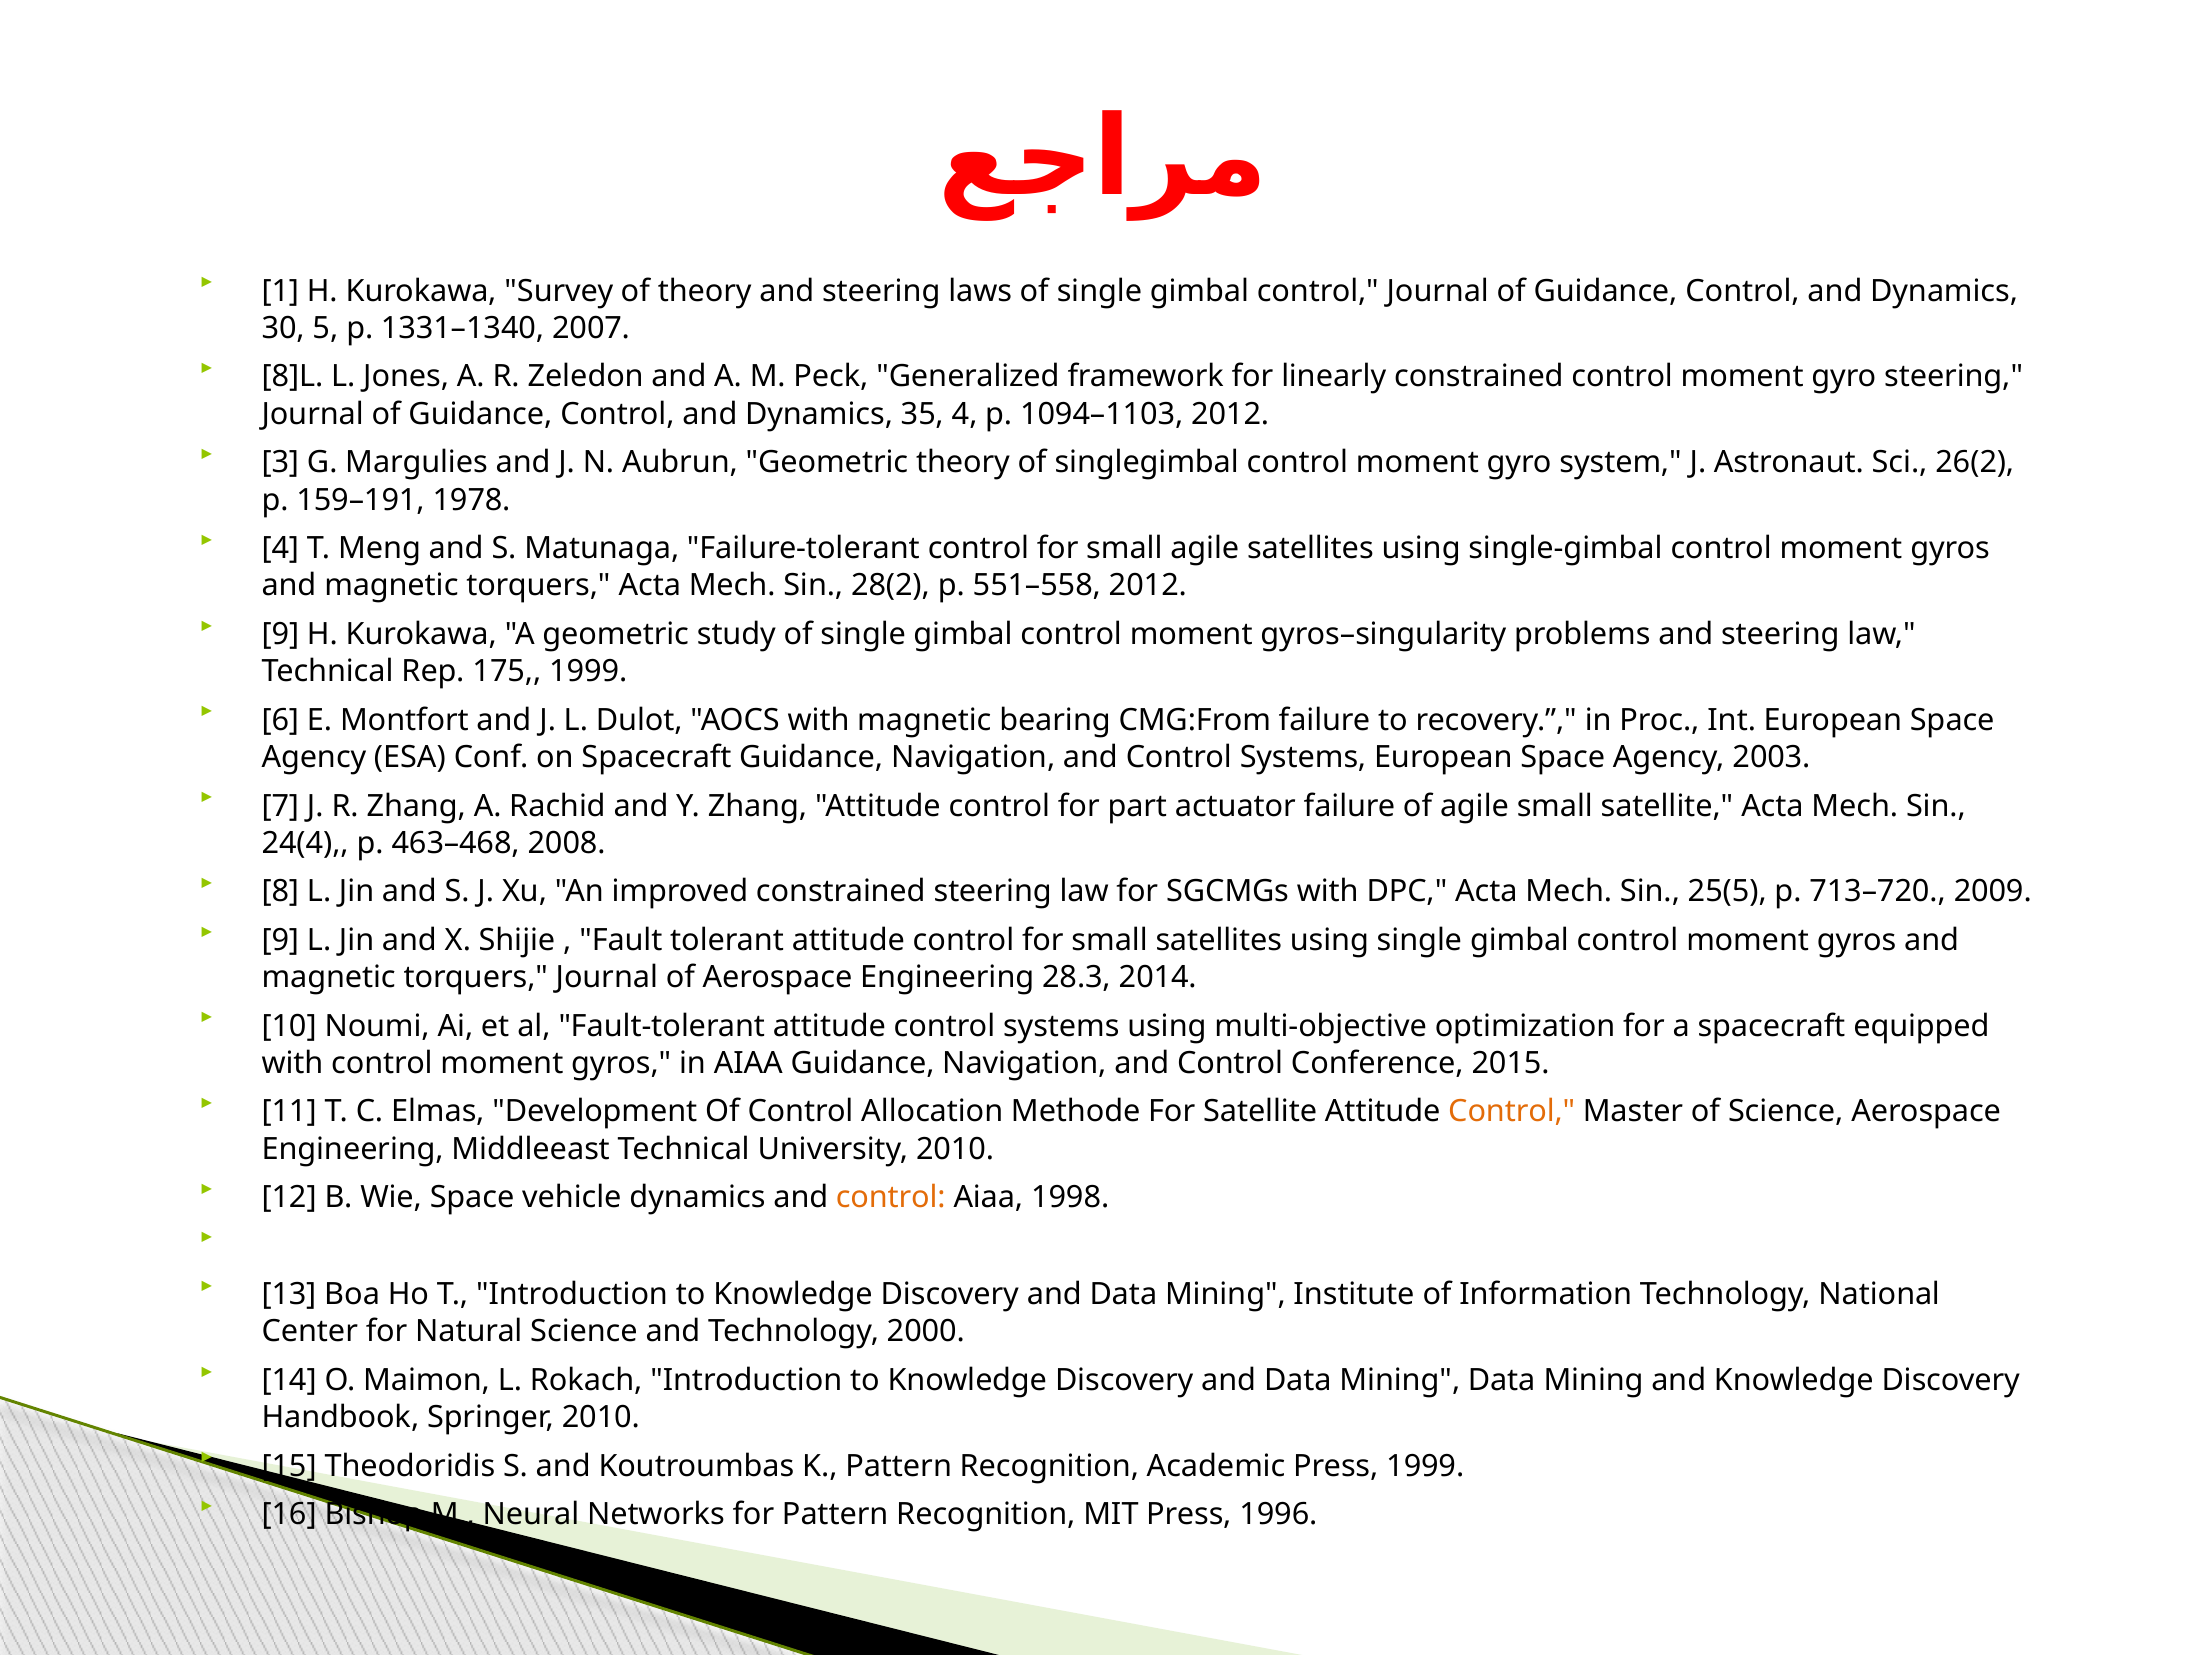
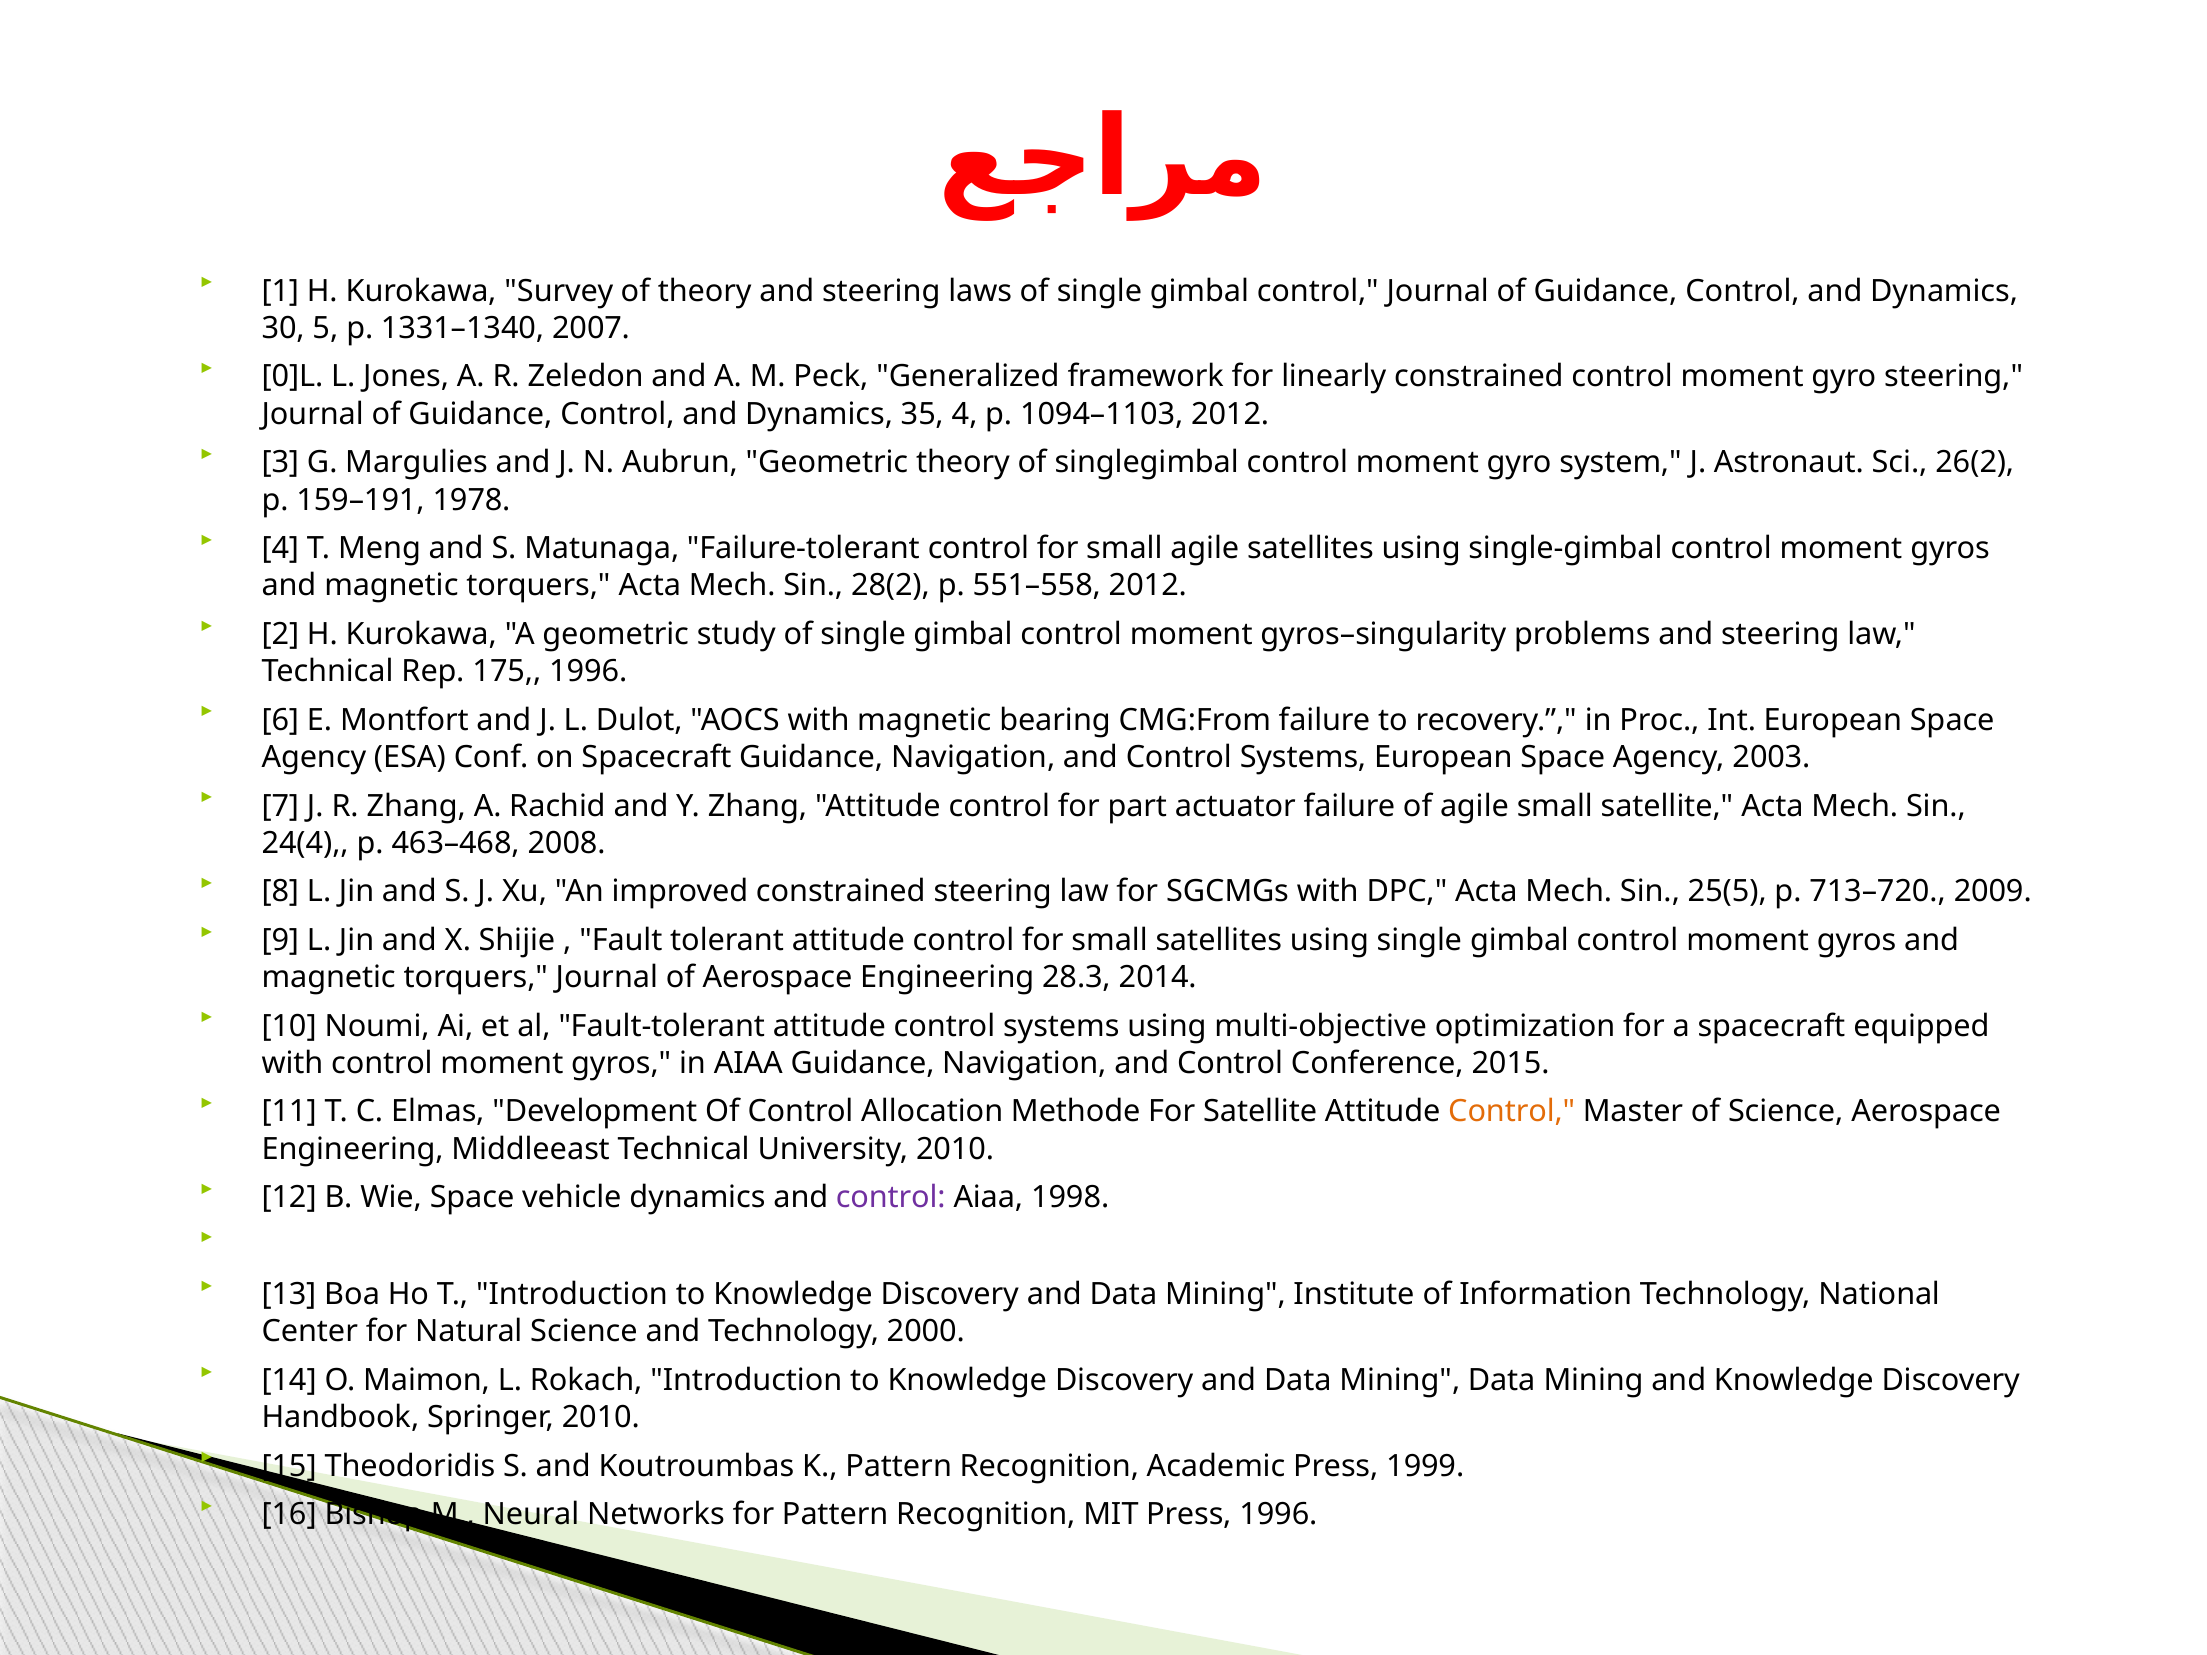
8]L: 8]L -> 0]L
9 at (280, 634): 9 -> 2
175 1999: 1999 -> 1996
control at (891, 1198) colour: orange -> purple
